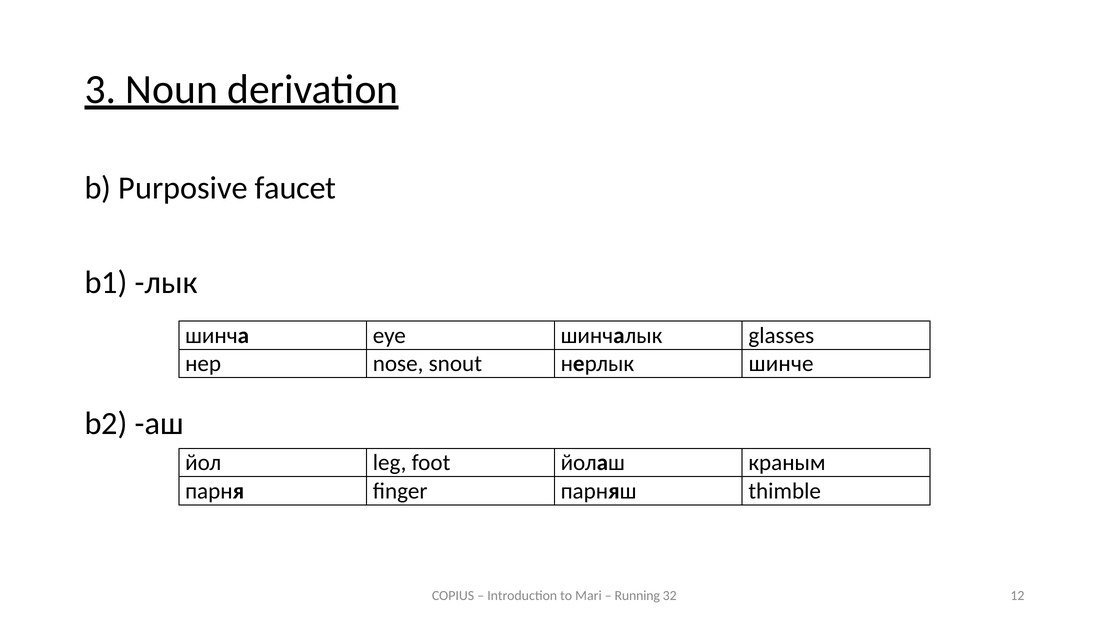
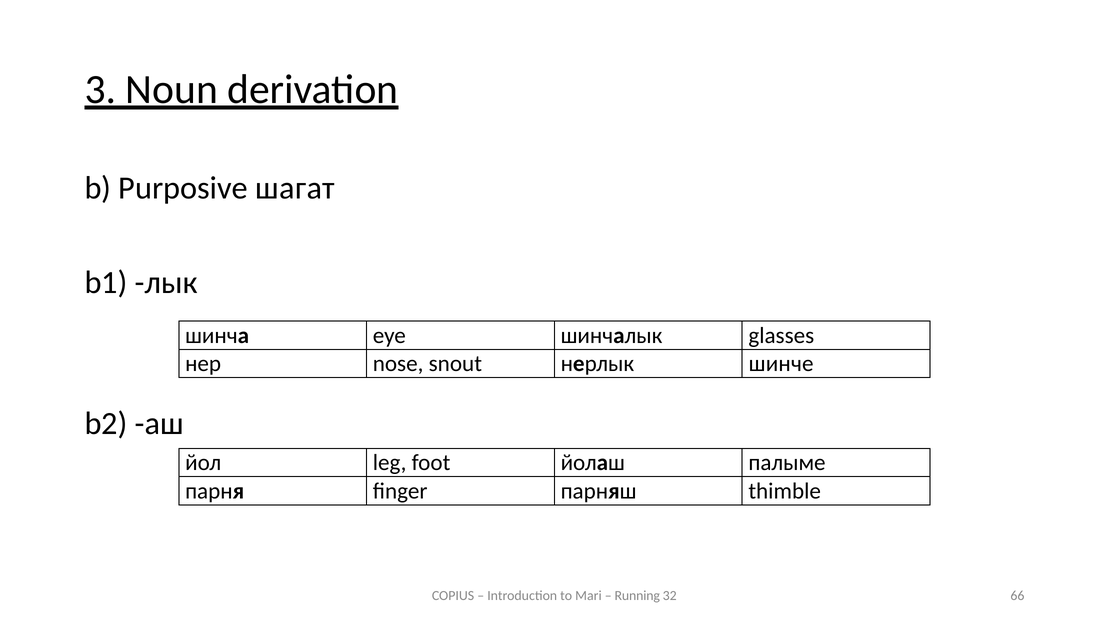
faucet: faucet -> шагат
краным: краным -> палыме
12: 12 -> 66
